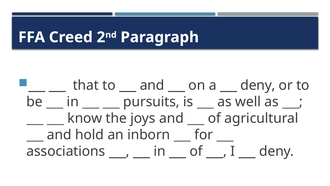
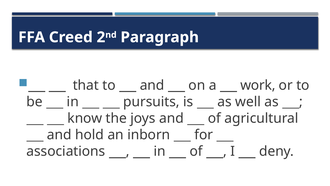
deny at (258, 85): deny -> work
